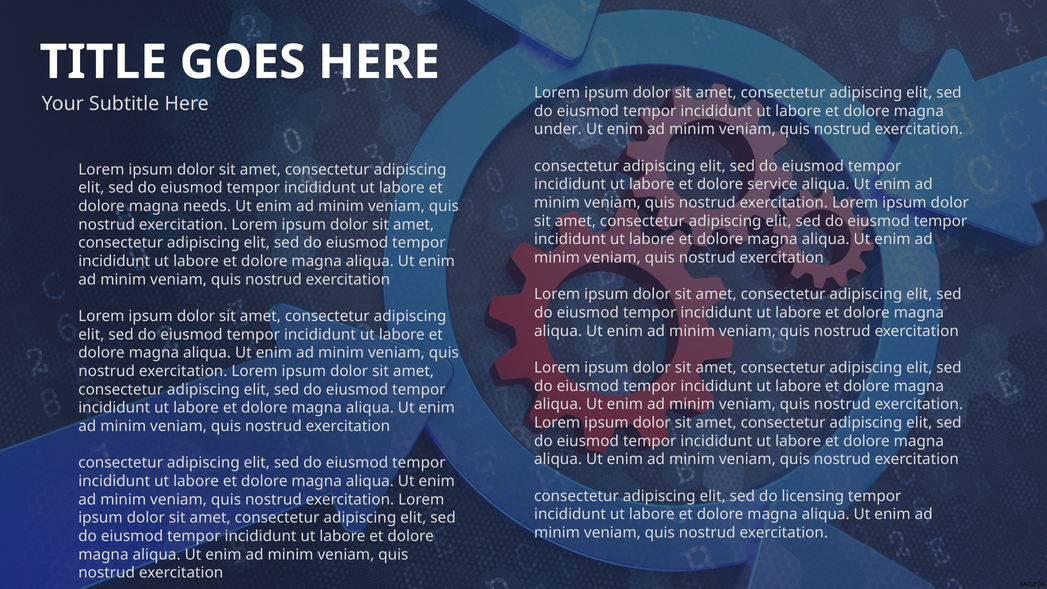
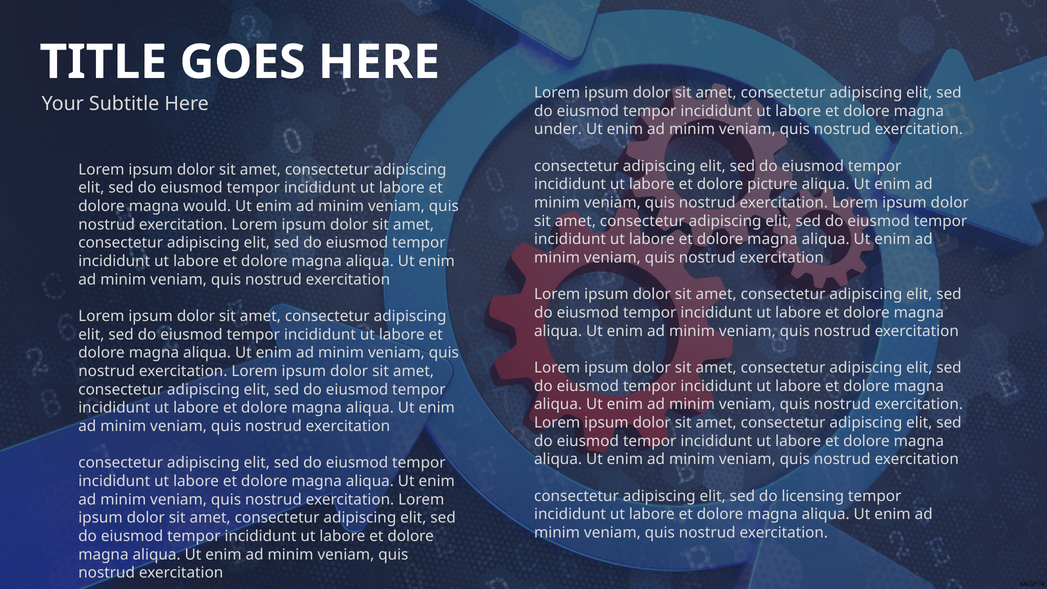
service: service -> picture
needs: needs -> would
